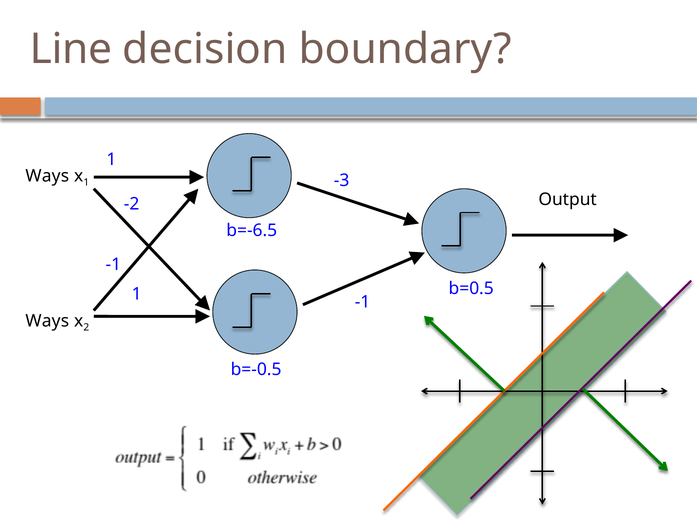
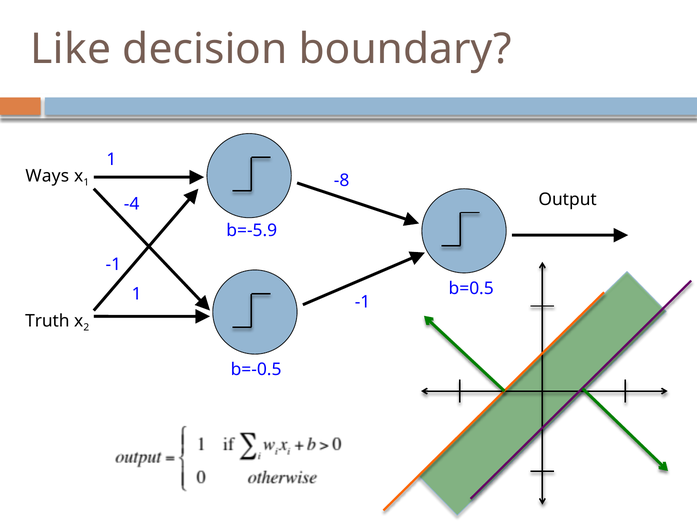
Line: Line -> Like
-3: -3 -> -8
-2: -2 -> -4
b=-6.5: b=-6.5 -> b=-5.9
Ways at (47, 321): Ways -> Truth
